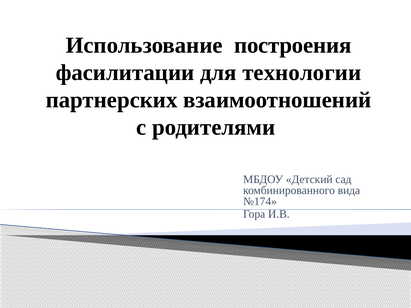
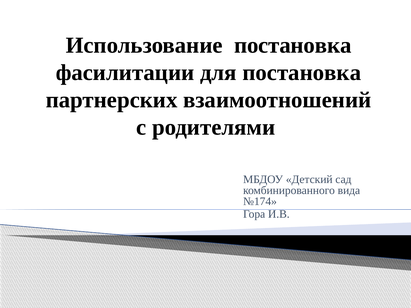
Использование построения: построения -> постановка
для технологии: технологии -> постановка
